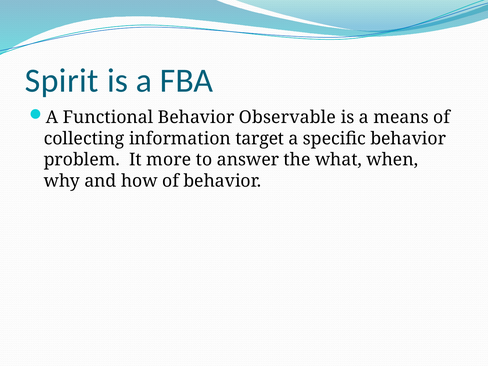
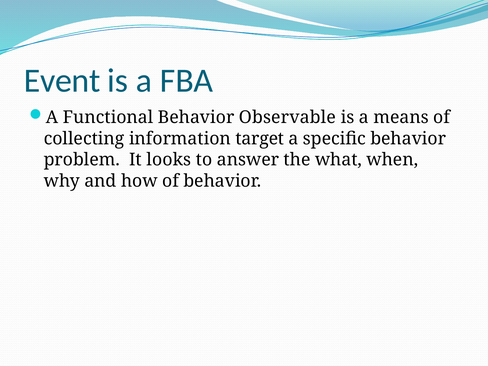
Spirit: Spirit -> Event
more: more -> looks
